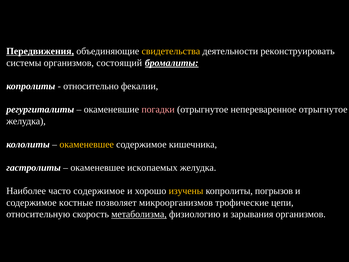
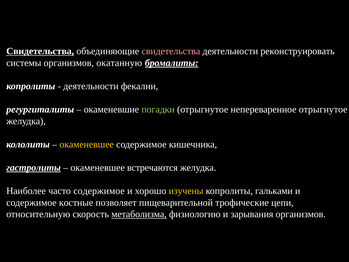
Передвижения at (40, 51): Передвижения -> Свидетельства
свидетельства at (171, 51) colour: yellow -> pink
состоящий: состоящий -> окатанную
относительно at (91, 86): относительно -> деятельности
погадки colour: pink -> light green
гастролиты underline: none -> present
ископаемых: ископаемых -> встречаются
погрызов: погрызов -> гальками
микроорганизмов: микроорганизмов -> пищеварительной
